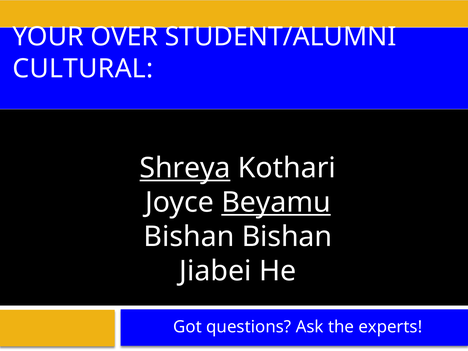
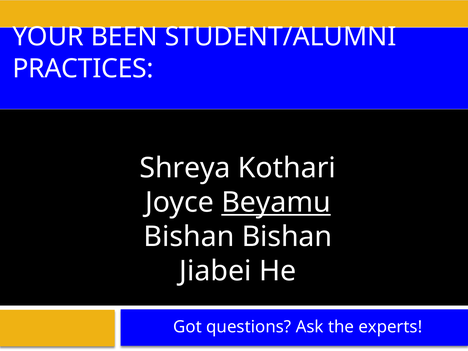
OVER: OVER -> BEEN
CULTURAL: CULTURAL -> PRACTICES
Shreya underline: present -> none
